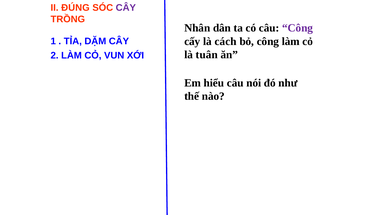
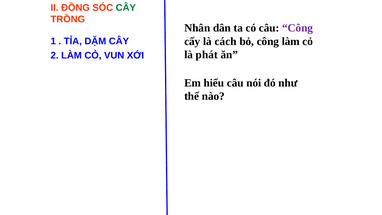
ĐÚNG: ĐÚNG -> ĐỒNG
CÂY at (126, 8) colour: purple -> green
tuân: tuân -> phát
